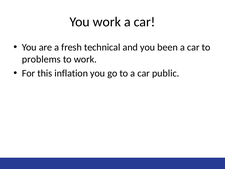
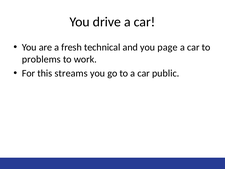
You work: work -> drive
been: been -> page
inflation: inflation -> streams
